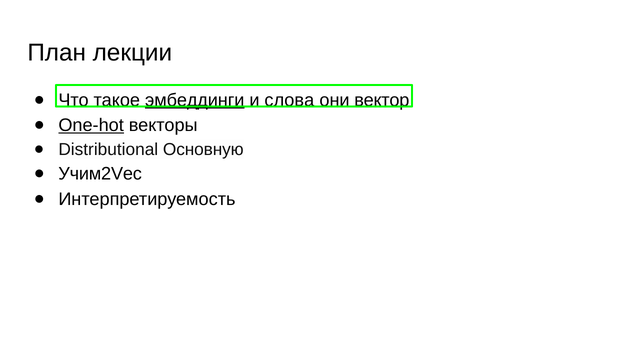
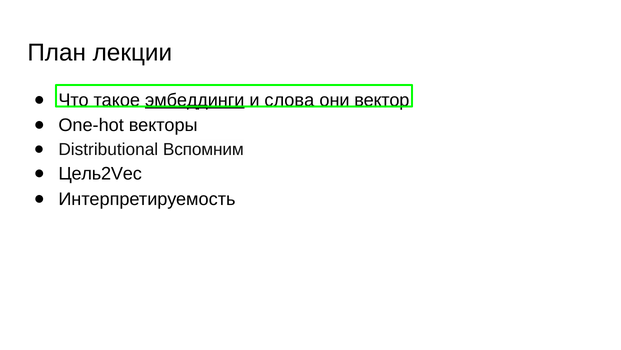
One-hot underline: present -> none
Основную: Основную -> Вспомним
Учим2Vec: Учим2Vec -> Цель2Vec
